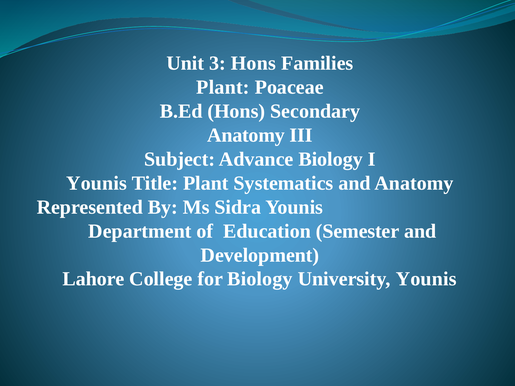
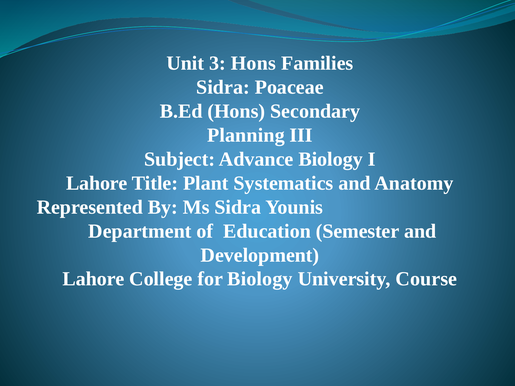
Plant at (223, 87): Plant -> Sidra
Anatomy at (246, 135): Anatomy -> Planning
Younis at (97, 183): Younis -> Lahore
University Younis: Younis -> Course
